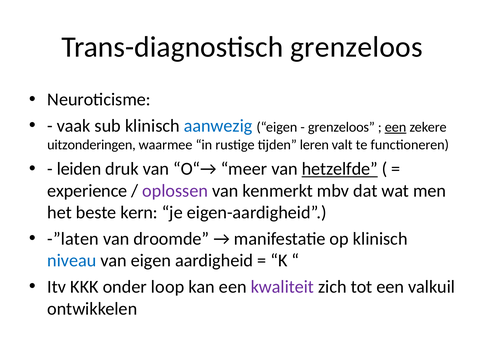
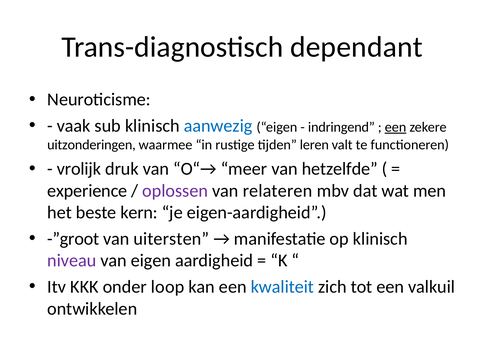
Trans-diagnostisch grenzeloos: grenzeloos -> dependant
grenzeloos at (341, 127): grenzeloos -> indringend
leiden: leiden -> vrolijk
hetzelfde underline: present -> none
kenmerkt: kenmerkt -> relateren
-”laten: -”laten -> -”groot
droomde: droomde -> uitersten
niveau colour: blue -> purple
kwaliteit colour: purple -> blue
